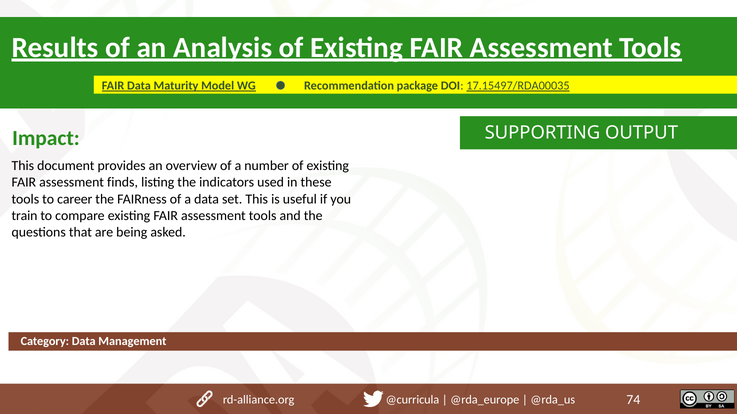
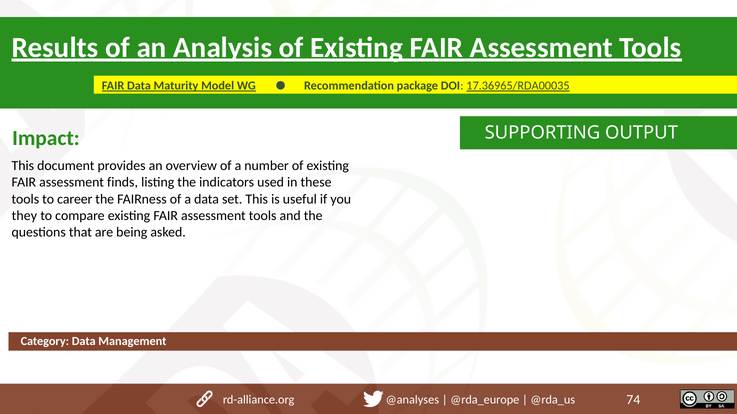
17.15497/RDA00035: 17.15497/RDA00035 -> 17.36965/RDA00035
train: train -> they
@curricula: @curricula -> @analyses
